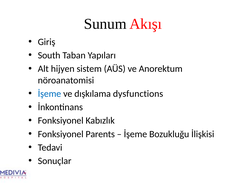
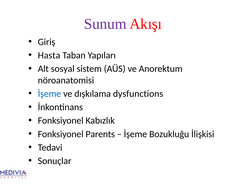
Sunum colour: black -> purple
South: South -> Hasta
hijyen: hijyen -> sosyal
